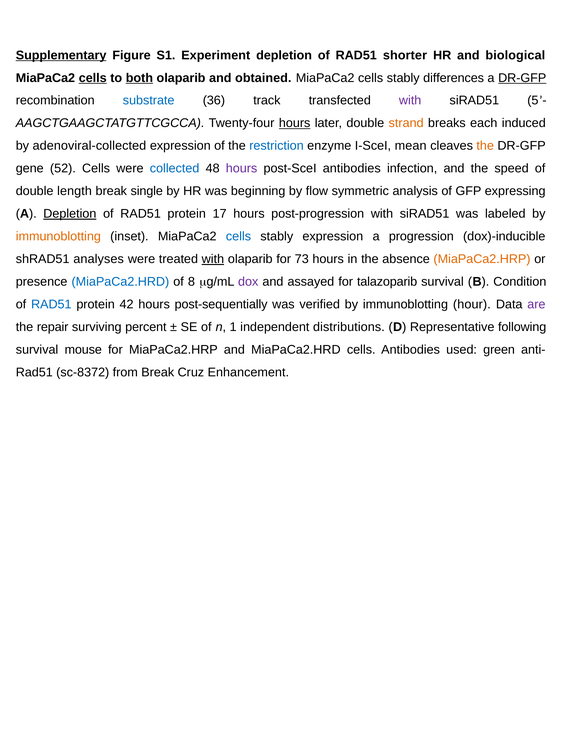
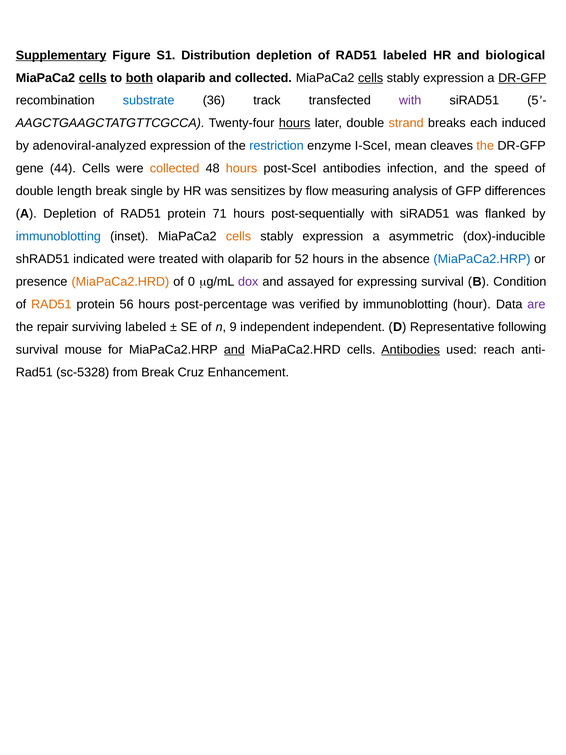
Experiment: Experiment -> Distribution
RAD51 shorter: shorter -> labeled
and obtained: obtained -> collected
cells at (371, 78) underline: none -> present
differences at (454, 78): differences -> expression
adenoviral-collected: adenoviral-collected -> adenoviral-analyzed
52: 52 -> 44
collected at (175, 168) colour: blue -> orange
hours at (242, 168) colour: purple -> orange
beginning: beginning -> sensitizes
symmetric: symmetric -> measuring
expressing: expressing -> differences
Depletion at (70, 214) underline: present -> none
17: 17 -> 71
post-progression: post-progression -> post-sequentially
labeled: labeled -> flanked
immunoblotting at (58, 236) colour: orange -> blue
cells at (238, 236) colour: blue -> orange
progression: progression -> asymmetric
analyses: analyses -> indicated
with at (213, 259) underline: present -> none
73: 73 -> 52
MiaPaCa2.HRP at (482, 259) colour: orange -> blue
MiaPaCa2.HRD at (120, 282) colour: blue -> orange
8: 8 -> 0
talazoparib: talazoparib -> expressing
RAD51 at (51, 304) colour: blue -> orange
42: 42 -> 56
post-sequentially: post-sequentially -> post-percentage
surviving percent: percent -> labeled
1: 1 -> 9
independent distributions: distributions -> independent
and at (234, 350) underline: none -> present
Antibodies at (411, 350) underline: none -> present
green: green -> reach
sc-8372: sc-8372 -> sc-5328
